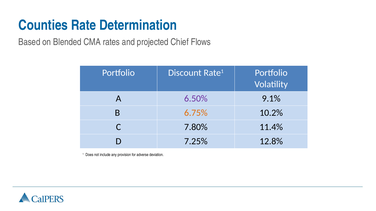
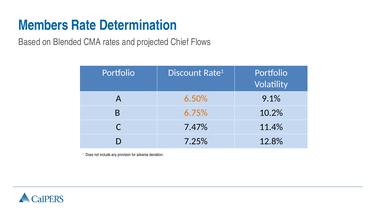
Counties: Counties -> Members
6.50% colour: purple -> orange
7.80%: 7.80% -> 7.47%
